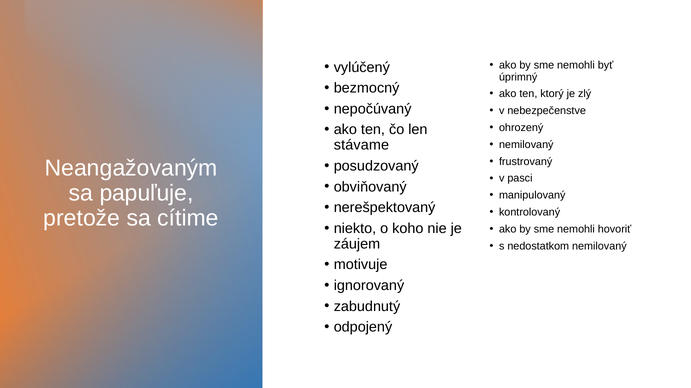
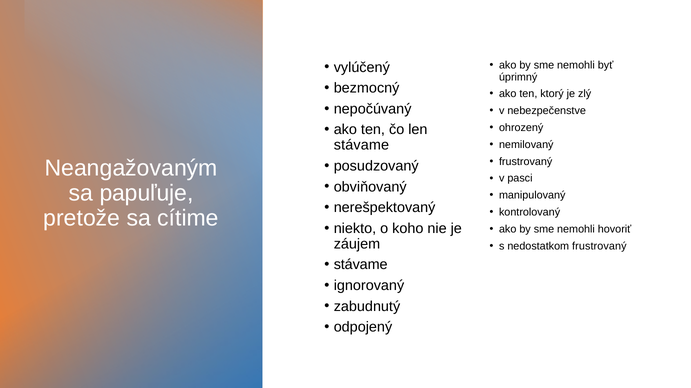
nedostatkom nemilovaný: nemilovaný -> frustrovaný
motivuje at (361, 265): motivuje -> stávame
